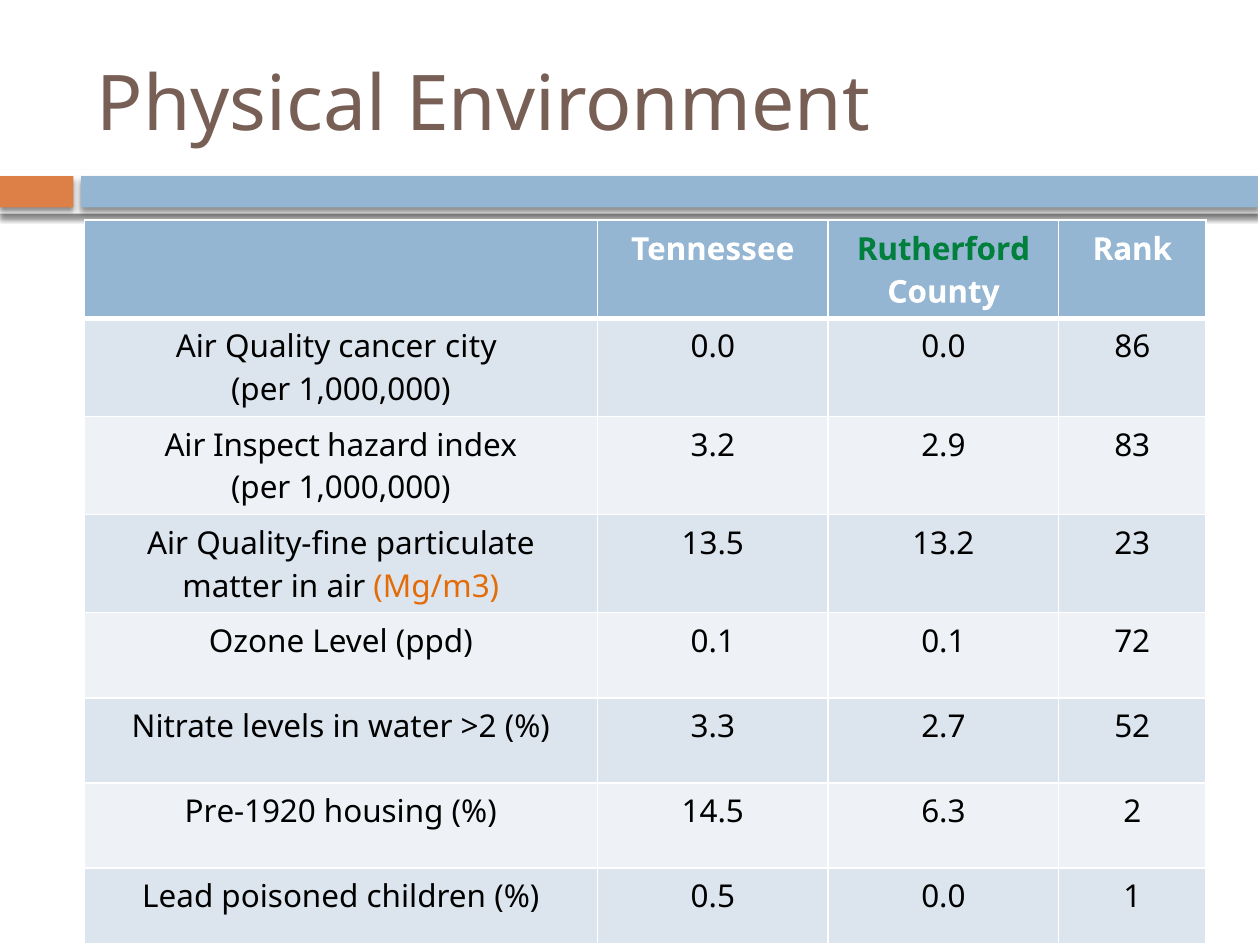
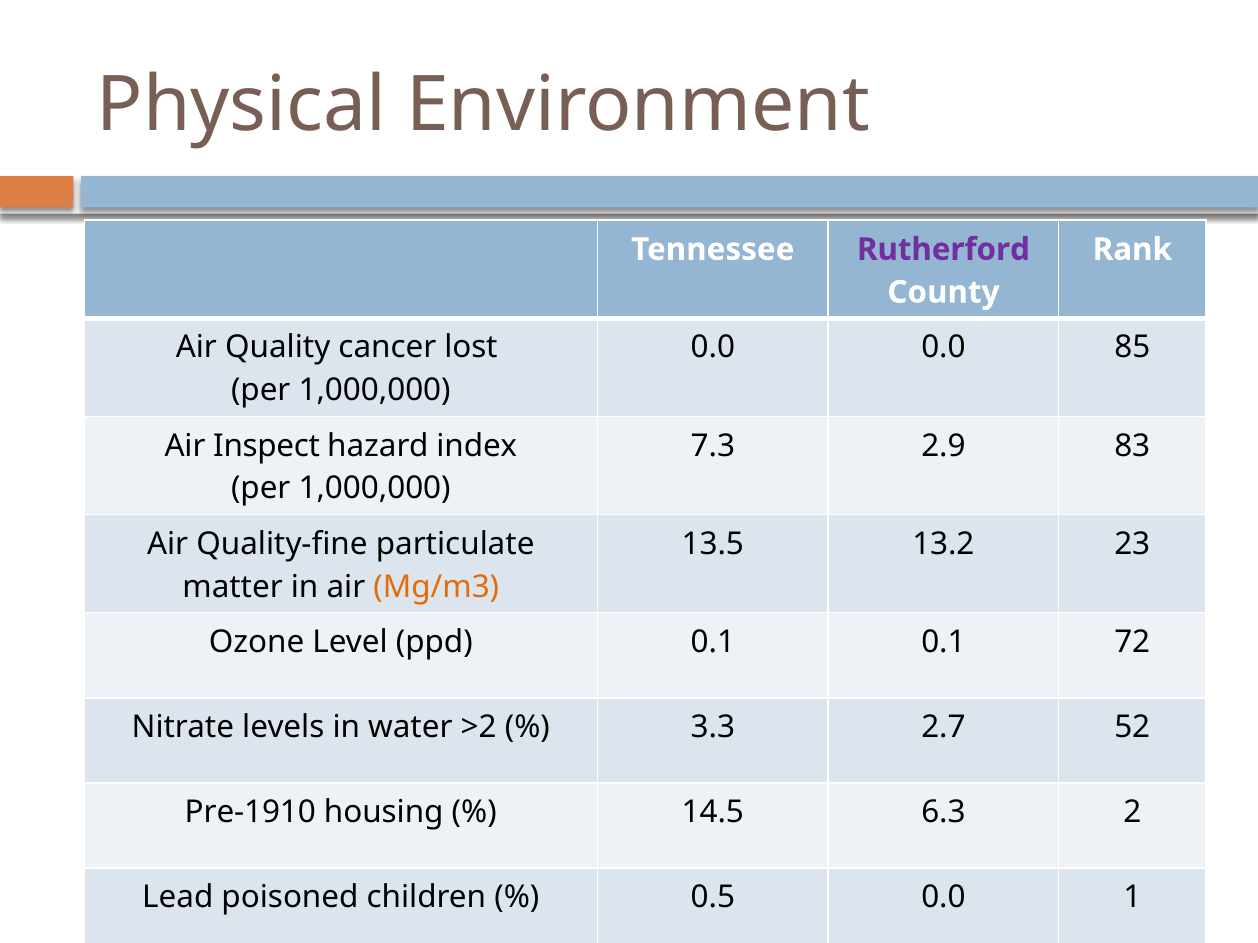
Rutherford colour: green -> purple
city: city -> lost
86: 86 -> 85
3.2: 3.2 -> 7.3
Pre-1920: Pre-1920 -> Pre-1910
